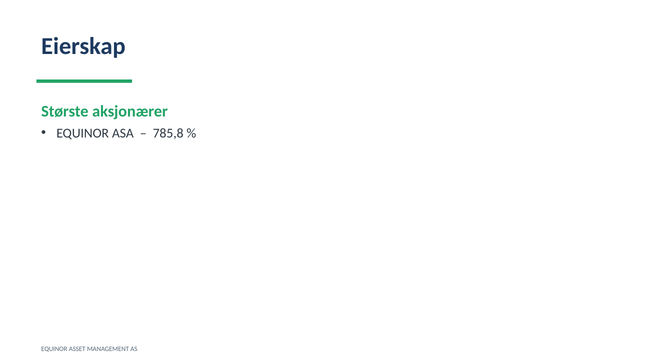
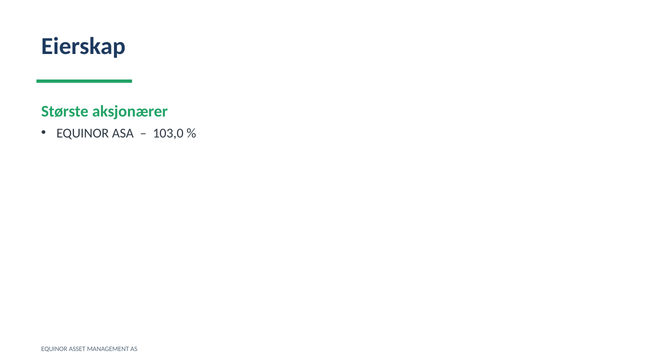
785,8: 785,8 -> 103,0
